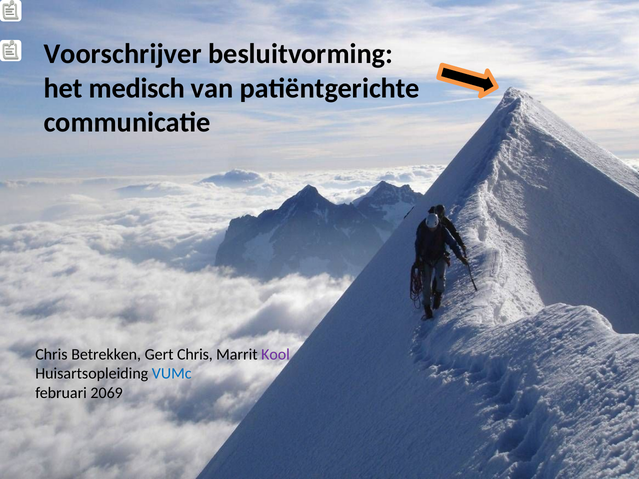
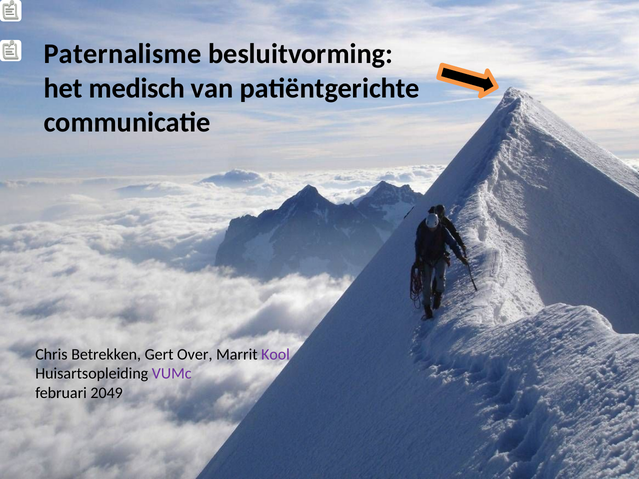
Voorschrijver: Voorschrijver -> Paternalisme
Gert Chris: Chris -> Over
VUMc colour: blue -> purple
2069: 2069 -> 2049
